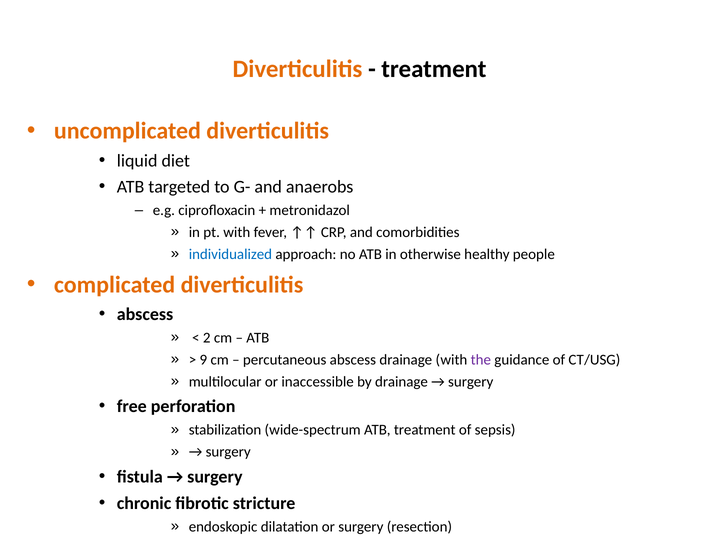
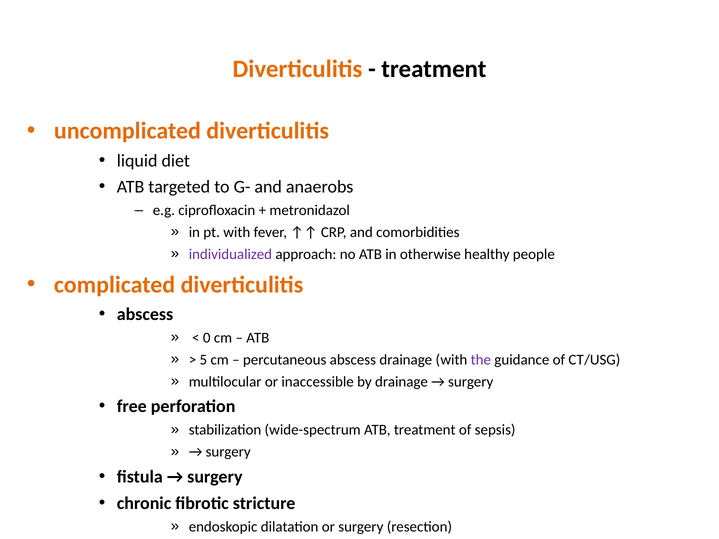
individualized colour: blue -> purple
2: 2 -> 0
9: 9 -> 5
